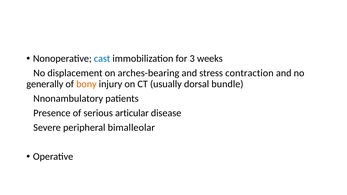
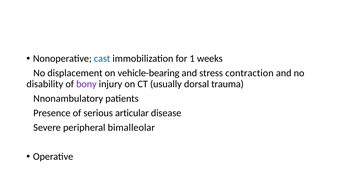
3: 3 -> 1
arches-bearing: arches-bearing -> vehicle-bearing
generally: generally -> disability
bony colour: orange -> purple
bundle: bundle -> trauma
